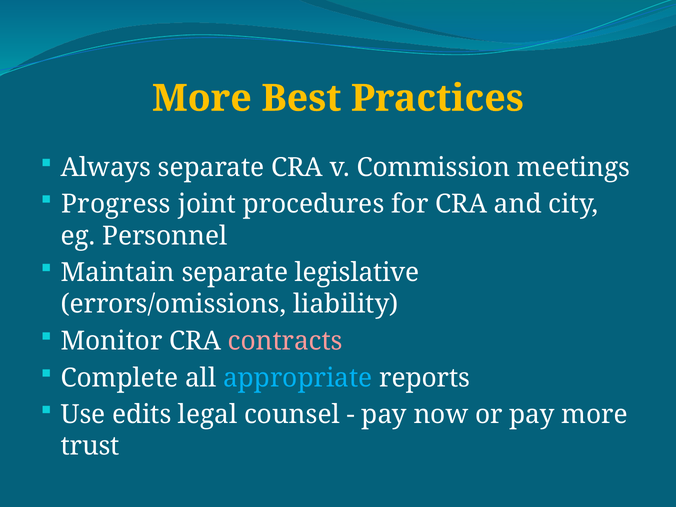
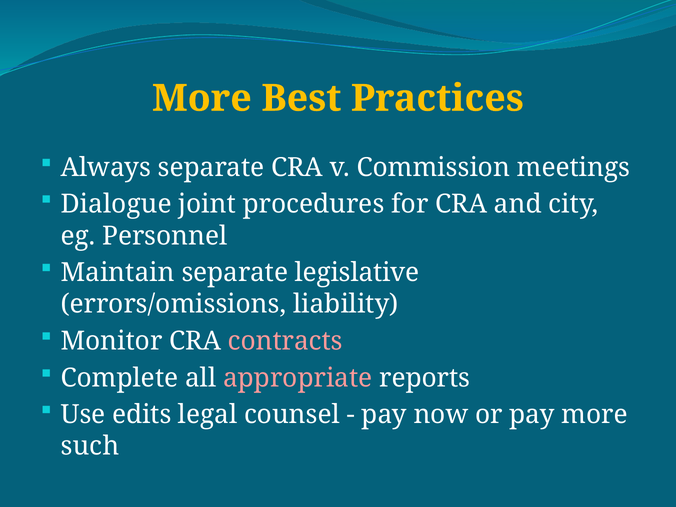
Progress: Progress -> Dialogue
appropriate colour: light blue -> pink
trust: trust -> such
